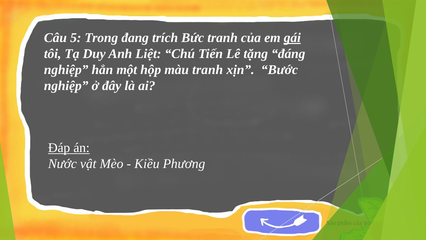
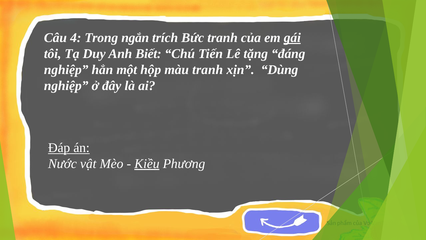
5: 5 -> 4
đang: đang -> ngắn
Liệt: Liệt -> Biết
Bước: Bước -> Dùng
Kiều underline: none -> present
